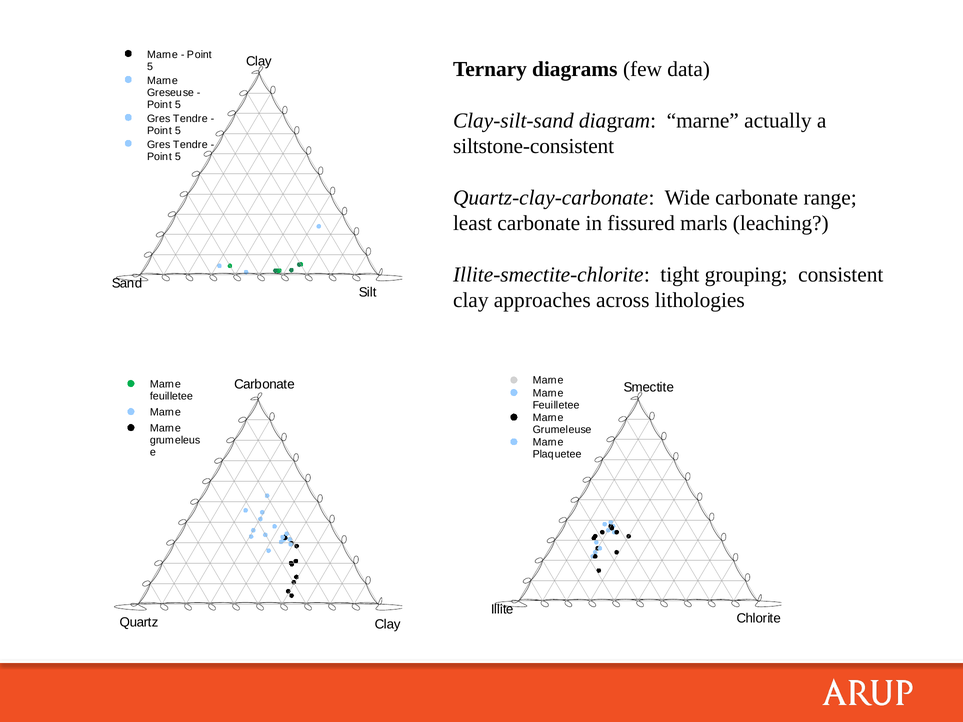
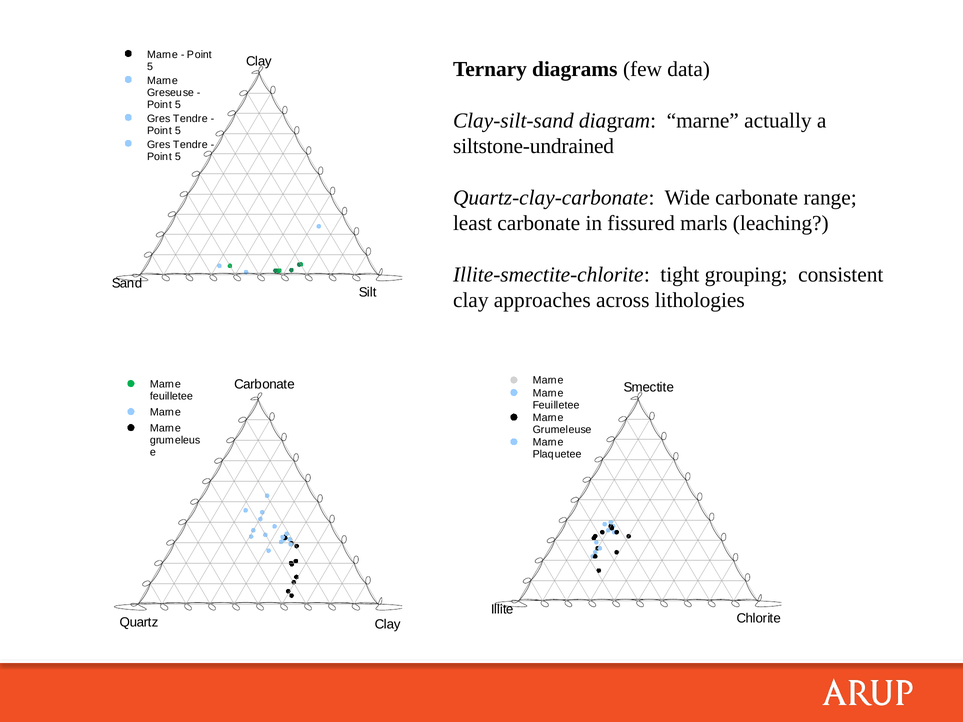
siltstone-consistent: siltstone-consistent -> siltstone-undrained
